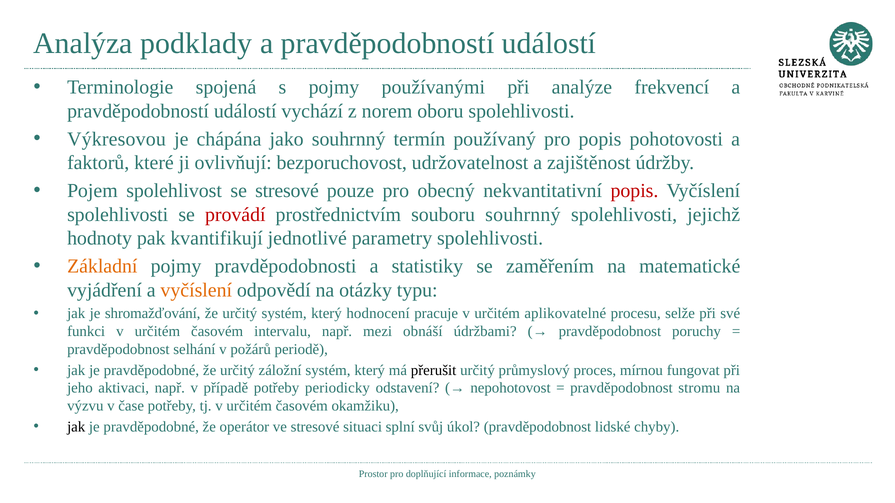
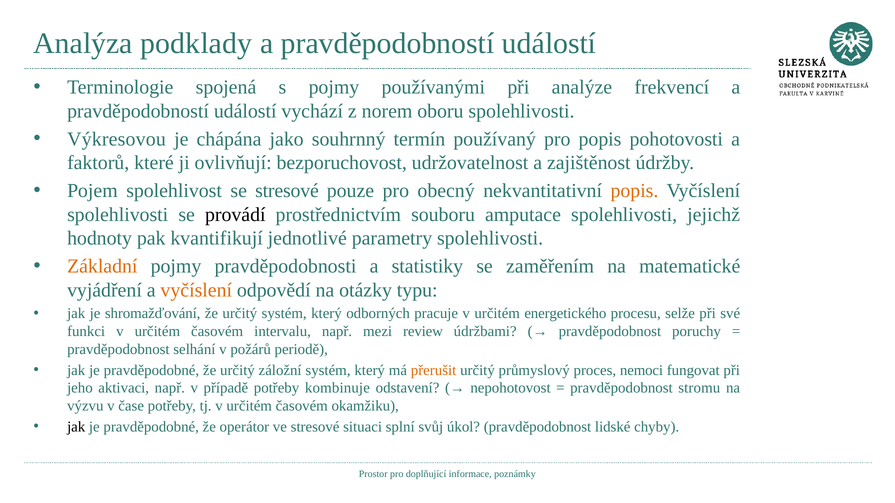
popis at (634, 191) colour: red -> orange
provádí colour: red -> black
souboru souhrnný: souhrnný -> amputace
hodnocení: hodnocení -> odborných
aplikovatelné: aplikovatelné -> energetického
obnáší: obnáší -> review
přerušit colour: black -> orange
mírnou: mírnou -> nemoci
periodicky: periodicky -> kombinuje
